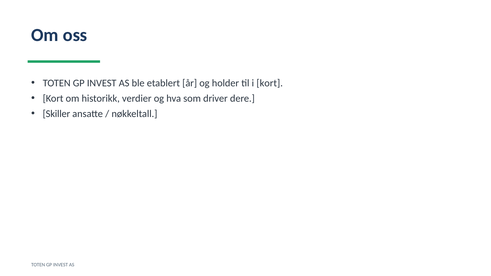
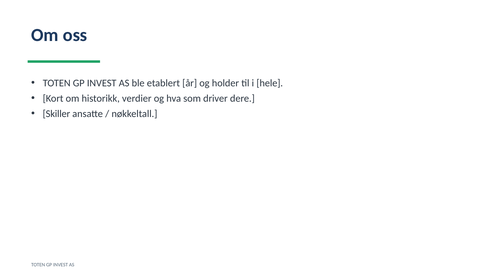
i kort: kort -> hele
